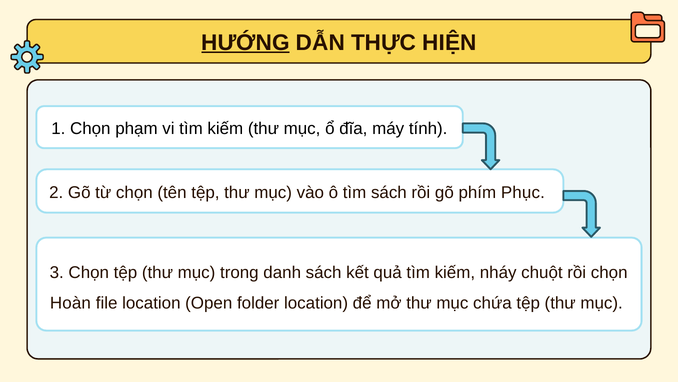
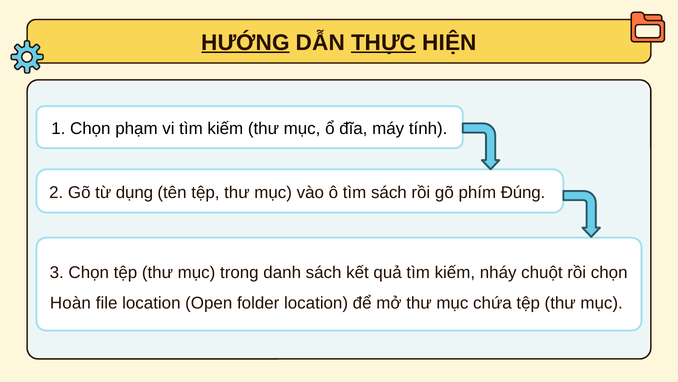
THỰC underline: none -> present
từ chọn: chọn -> dụng
Phục: Phục -> Đúng
